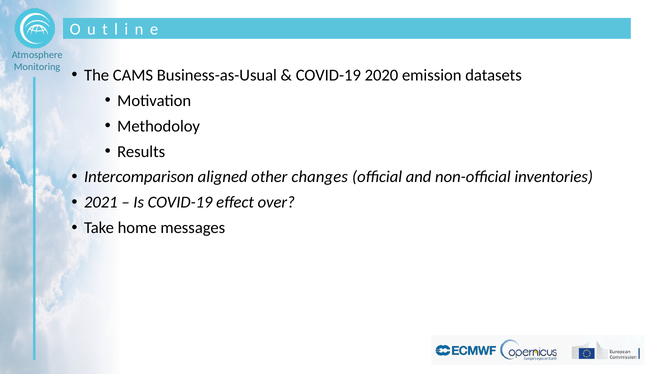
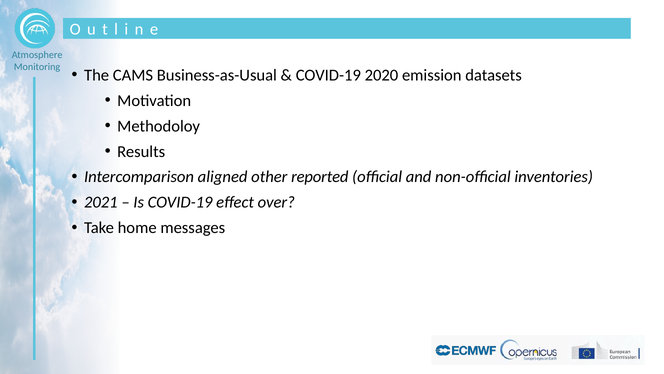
changes: changes -> reported
